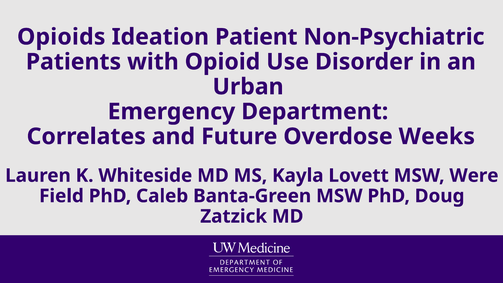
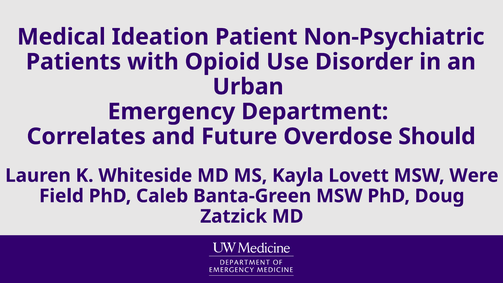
Opioids: Opioids -> Medical
Weeks: Weeks -> Should
